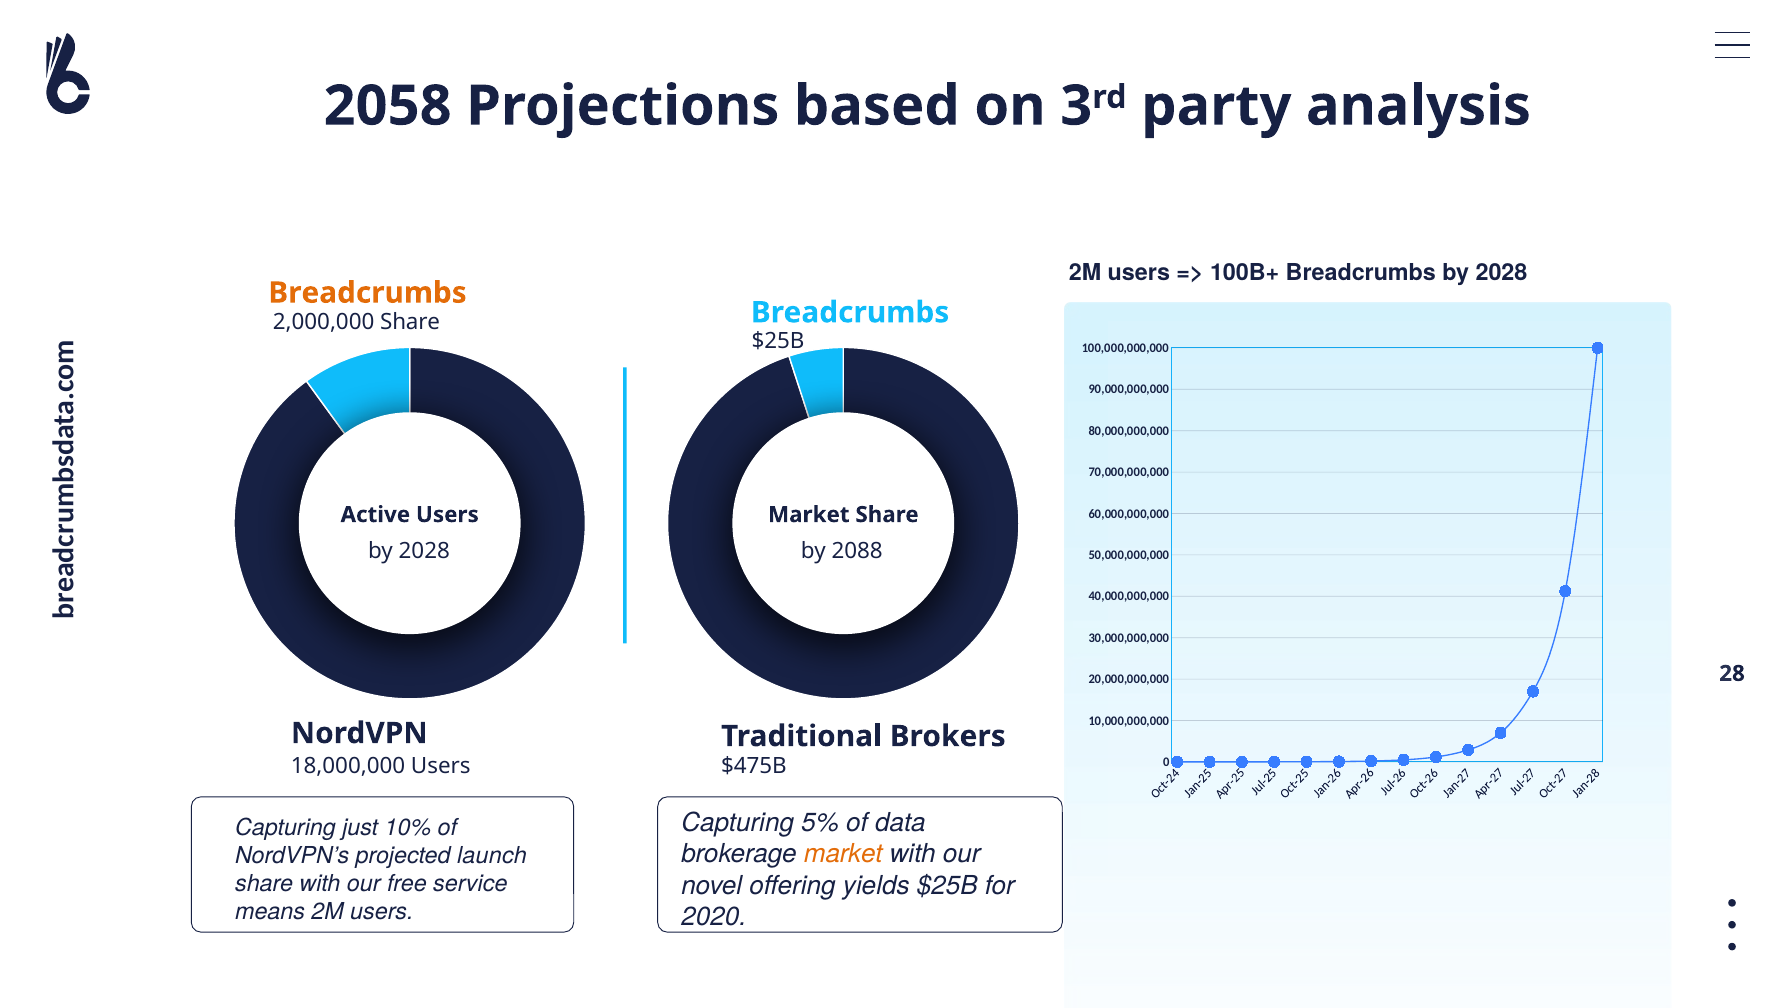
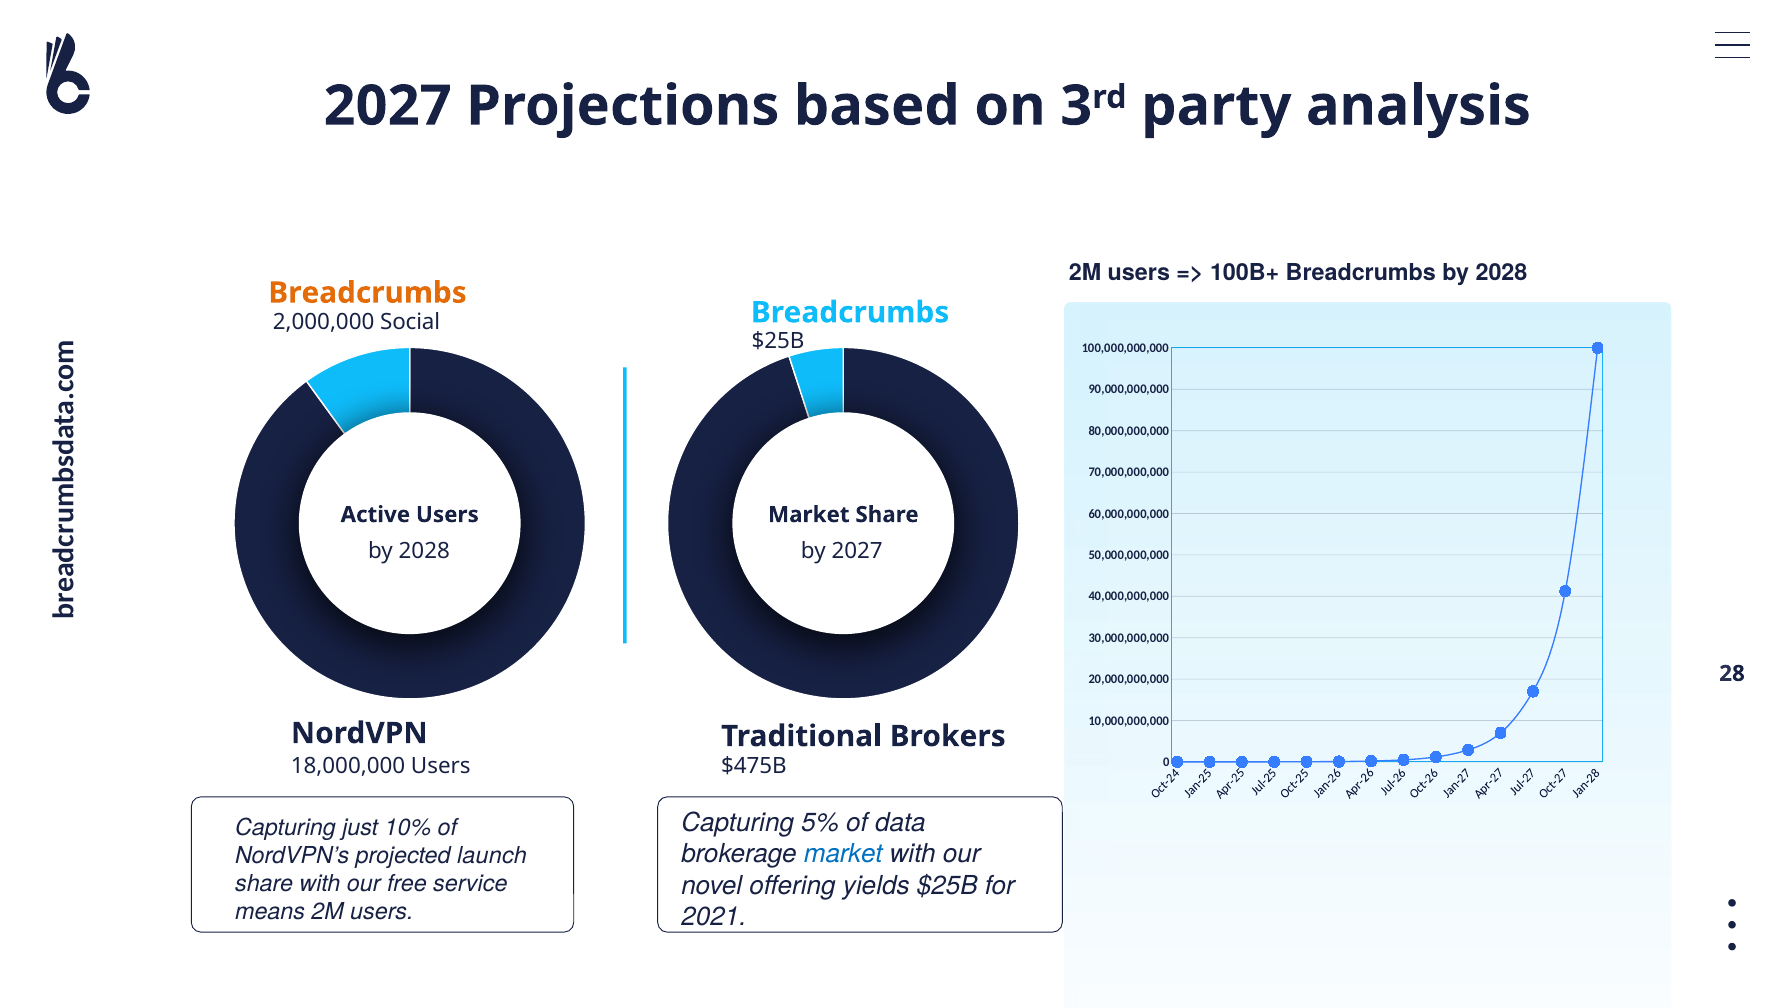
2058 at (388, 106): 2058 -> 2027
2,000,000 Share: Share -> Social
by 2088: 2088 -> 2027
market at (843, 854) colour: orange -> blue
2020: 2020 -> 2021
